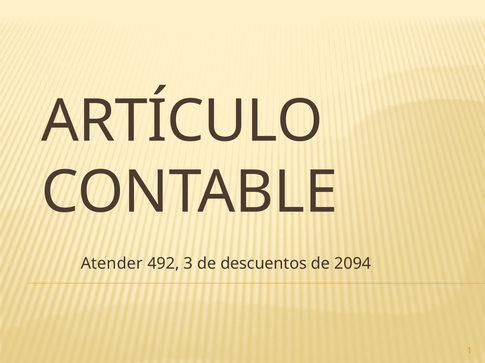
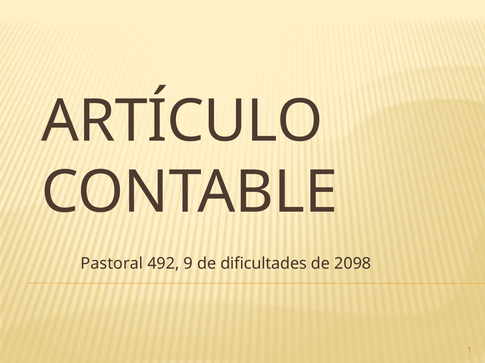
Atender: Atender -> Pastoral
3: 3 -> 9
descuentos: descuentos -> dificultades
2094: 2094 -> 2098
